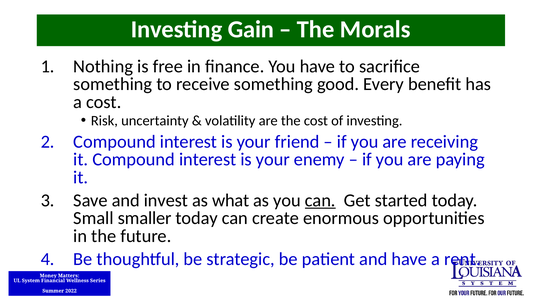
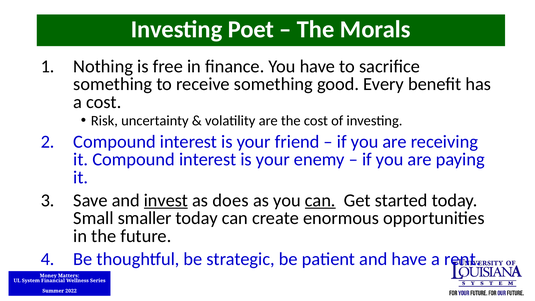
Gain: Gain -> Poet
invest underline: none -> present
what: what -> does
